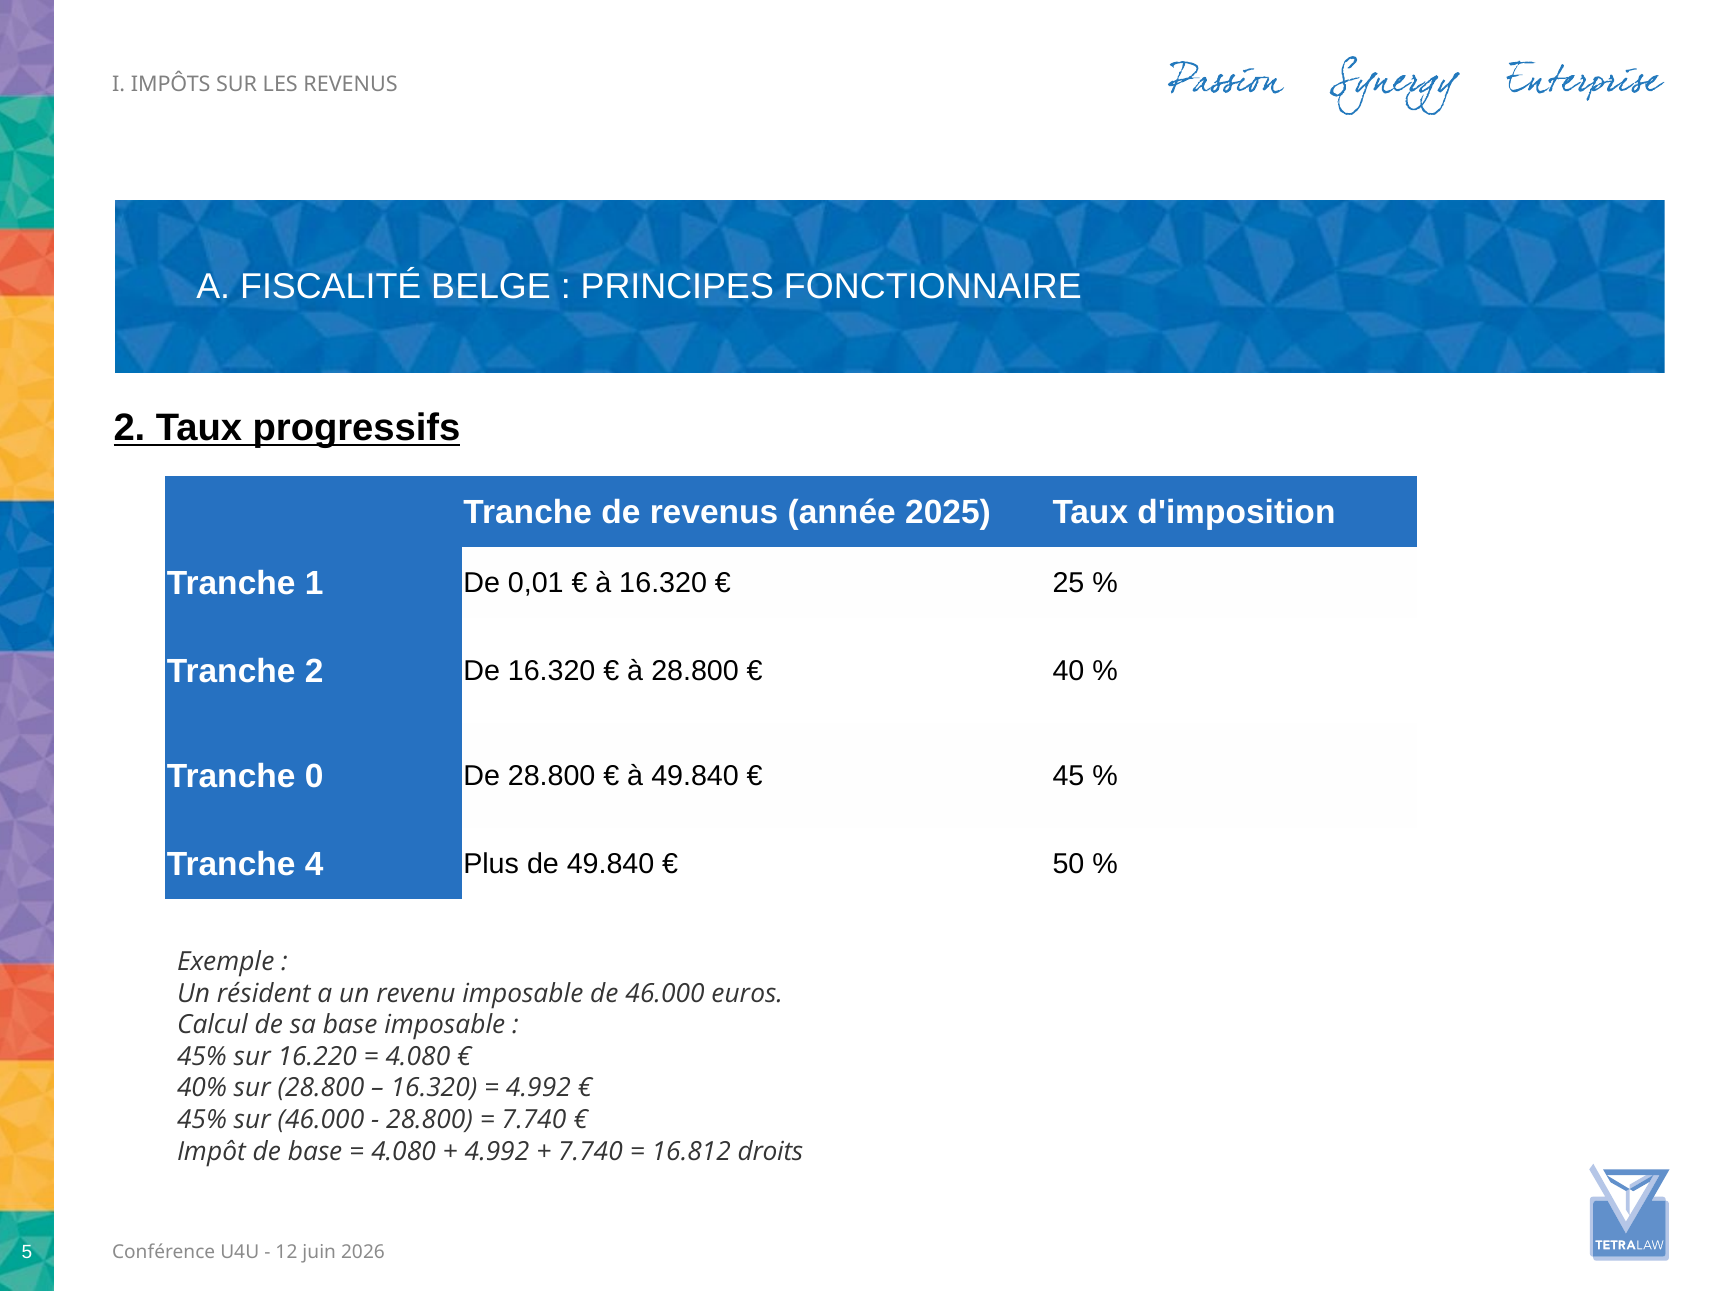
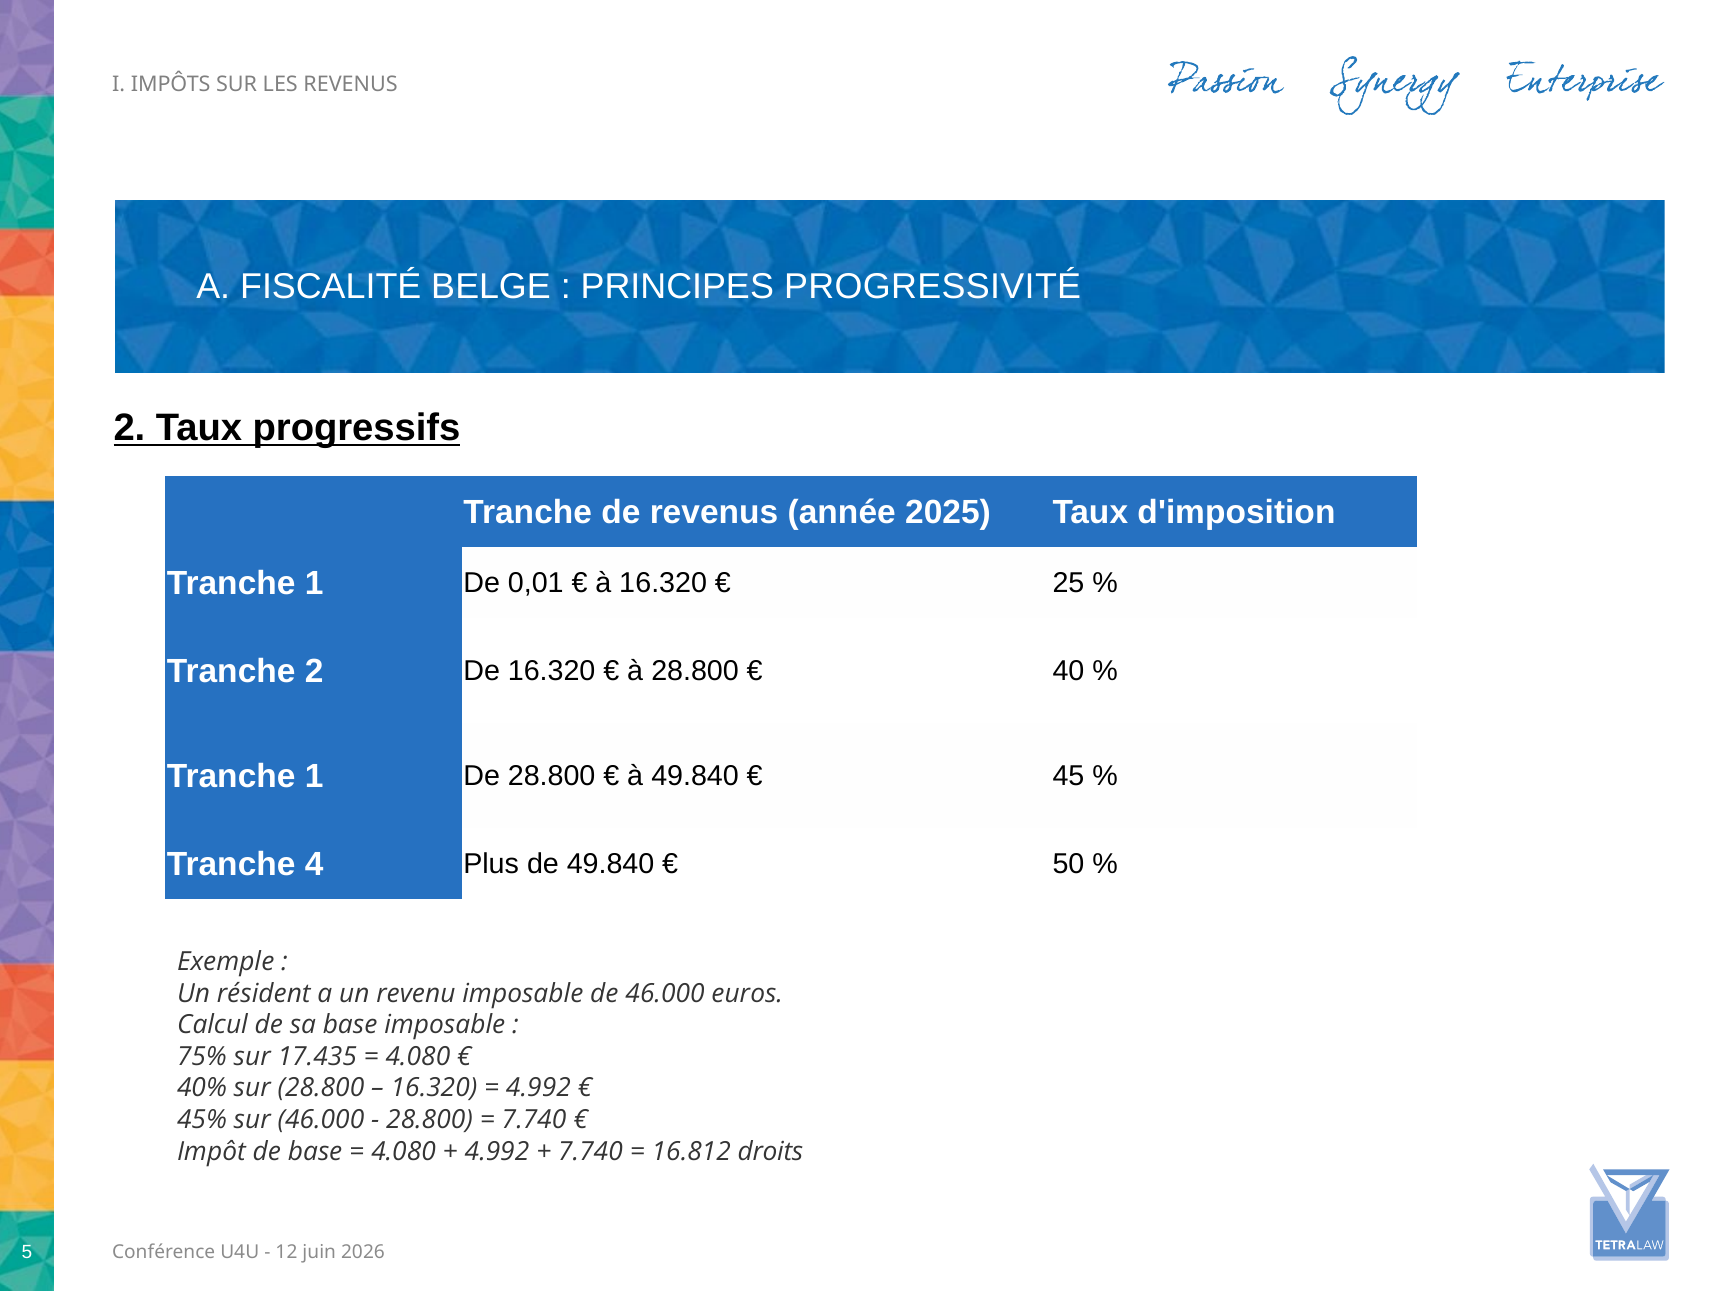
FONCTIONNAIRE: FONCTIONNAIRE -> PROGRESSIVITÉ
0 at (314, 777): 0 -> 1
45% at (202, 1057): 45% -> 75%
16.220: 16.220 -> 17.435
